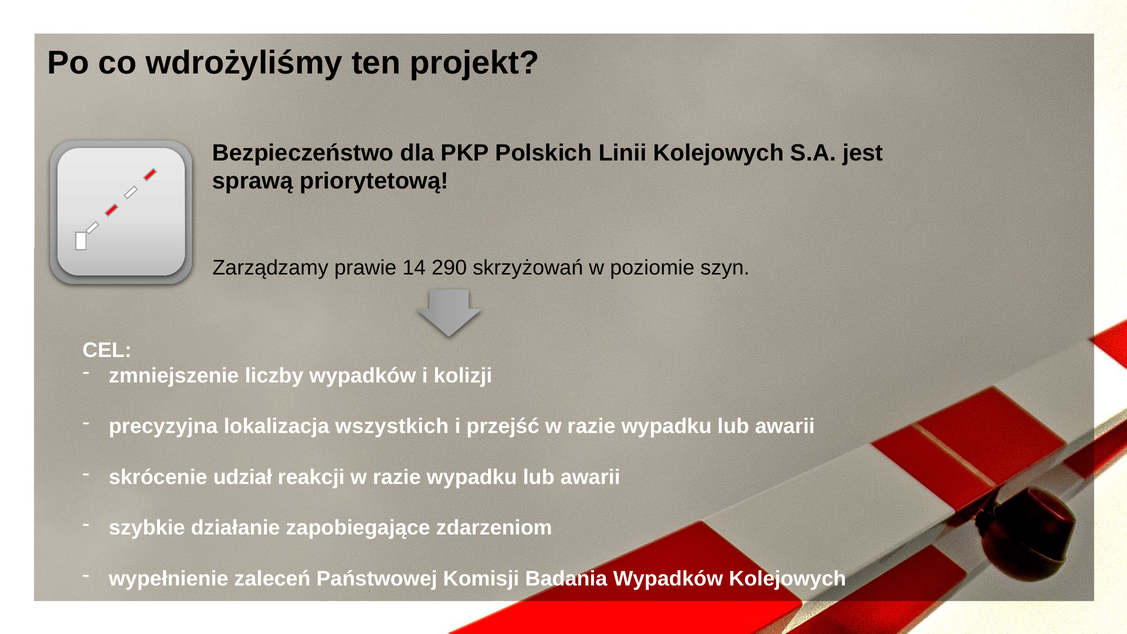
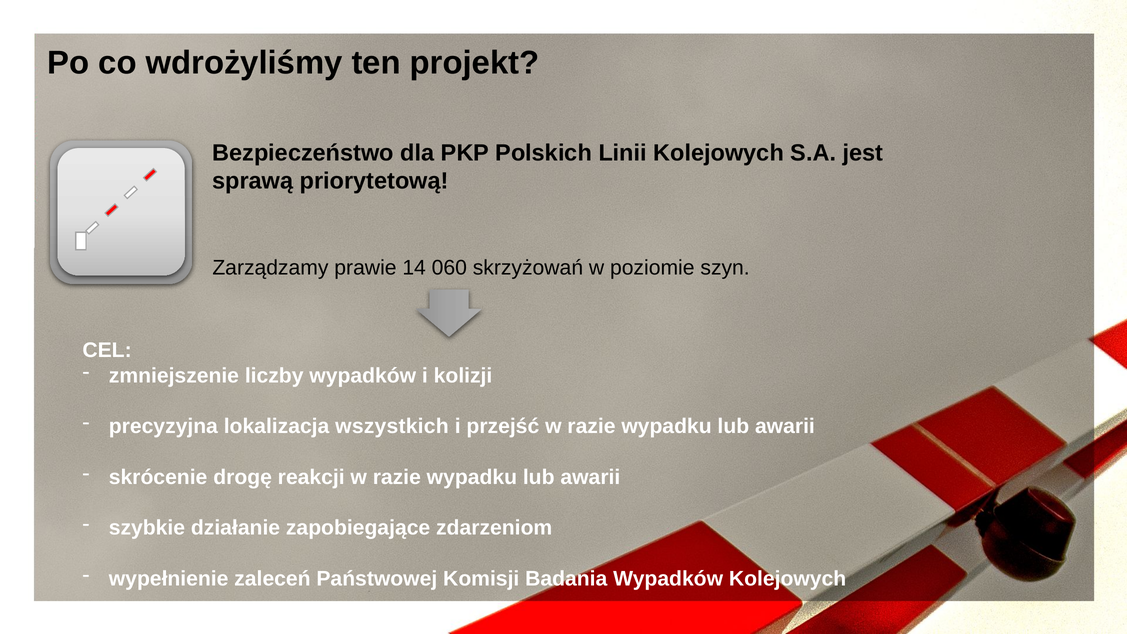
290: 290 -> 060
udział: udział -> drogę
